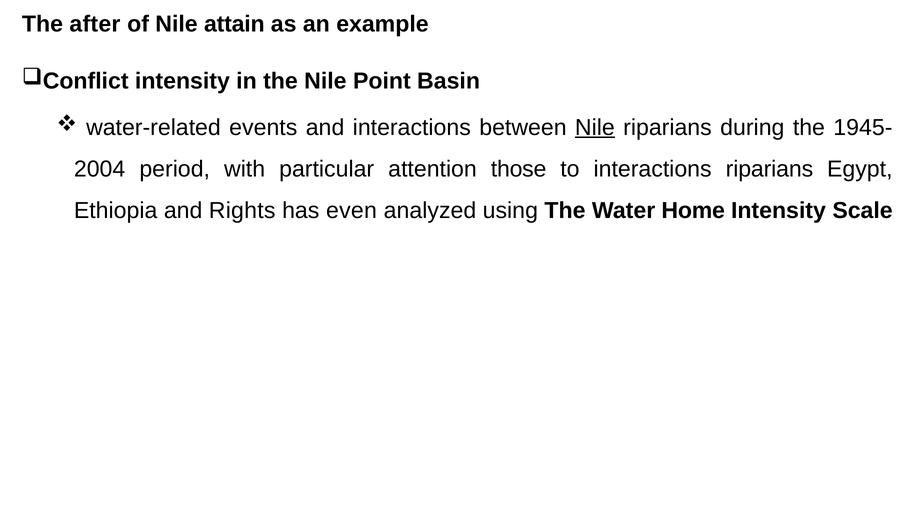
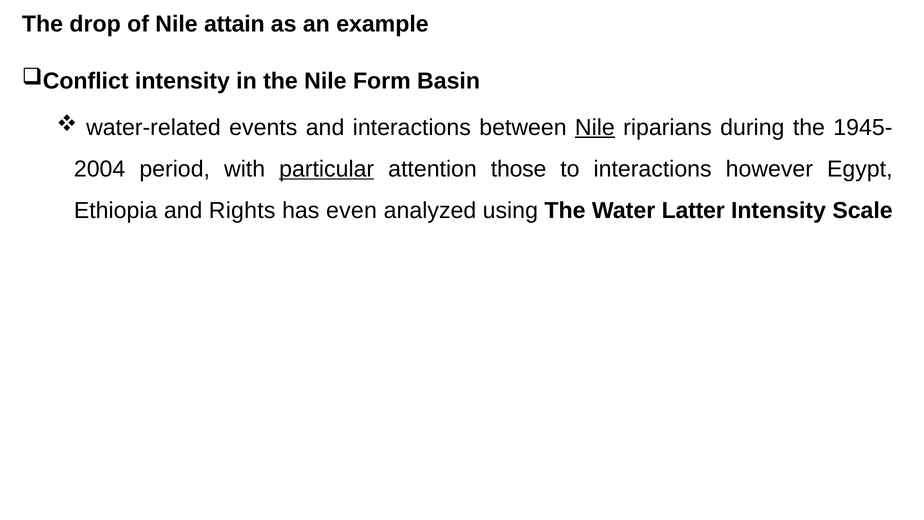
after: after -> drop
Point: Point -> Form
particular underline: none -> present
interactions riparians: riparians -> however
Home: Home -> Latter
